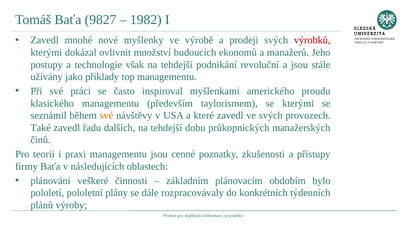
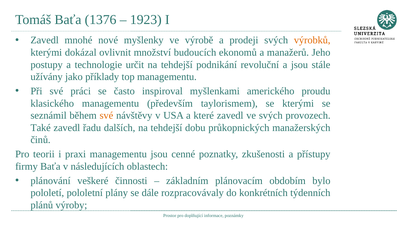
9827: 9827 -> 1376
1982: 1982 -> 1923
výrobků colour: red -> orange
však: však -> určit
